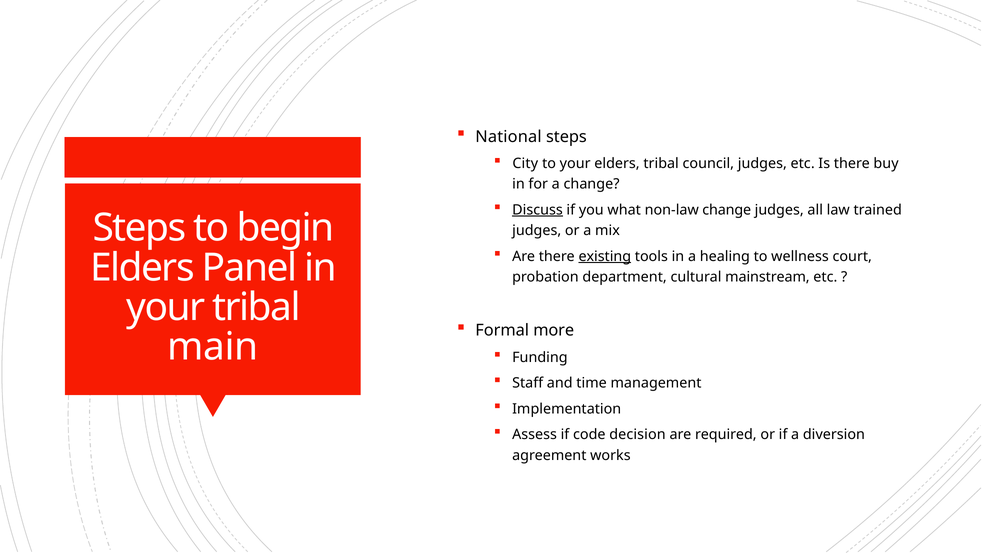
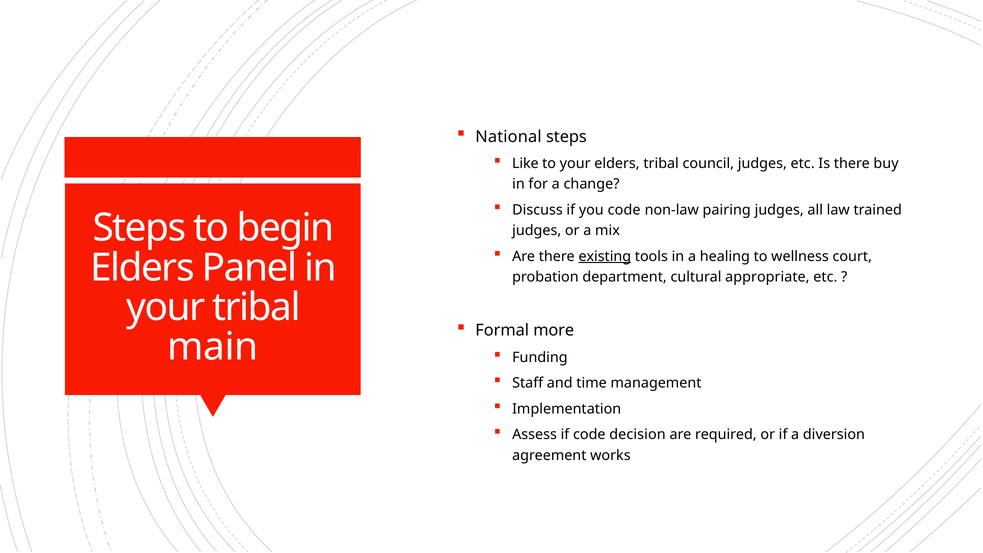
City: City -> Like
Discuss underline: present -> none
you what: what -> code
non-law change: change -> pairing
mainstream: mainstream -> appropriate
